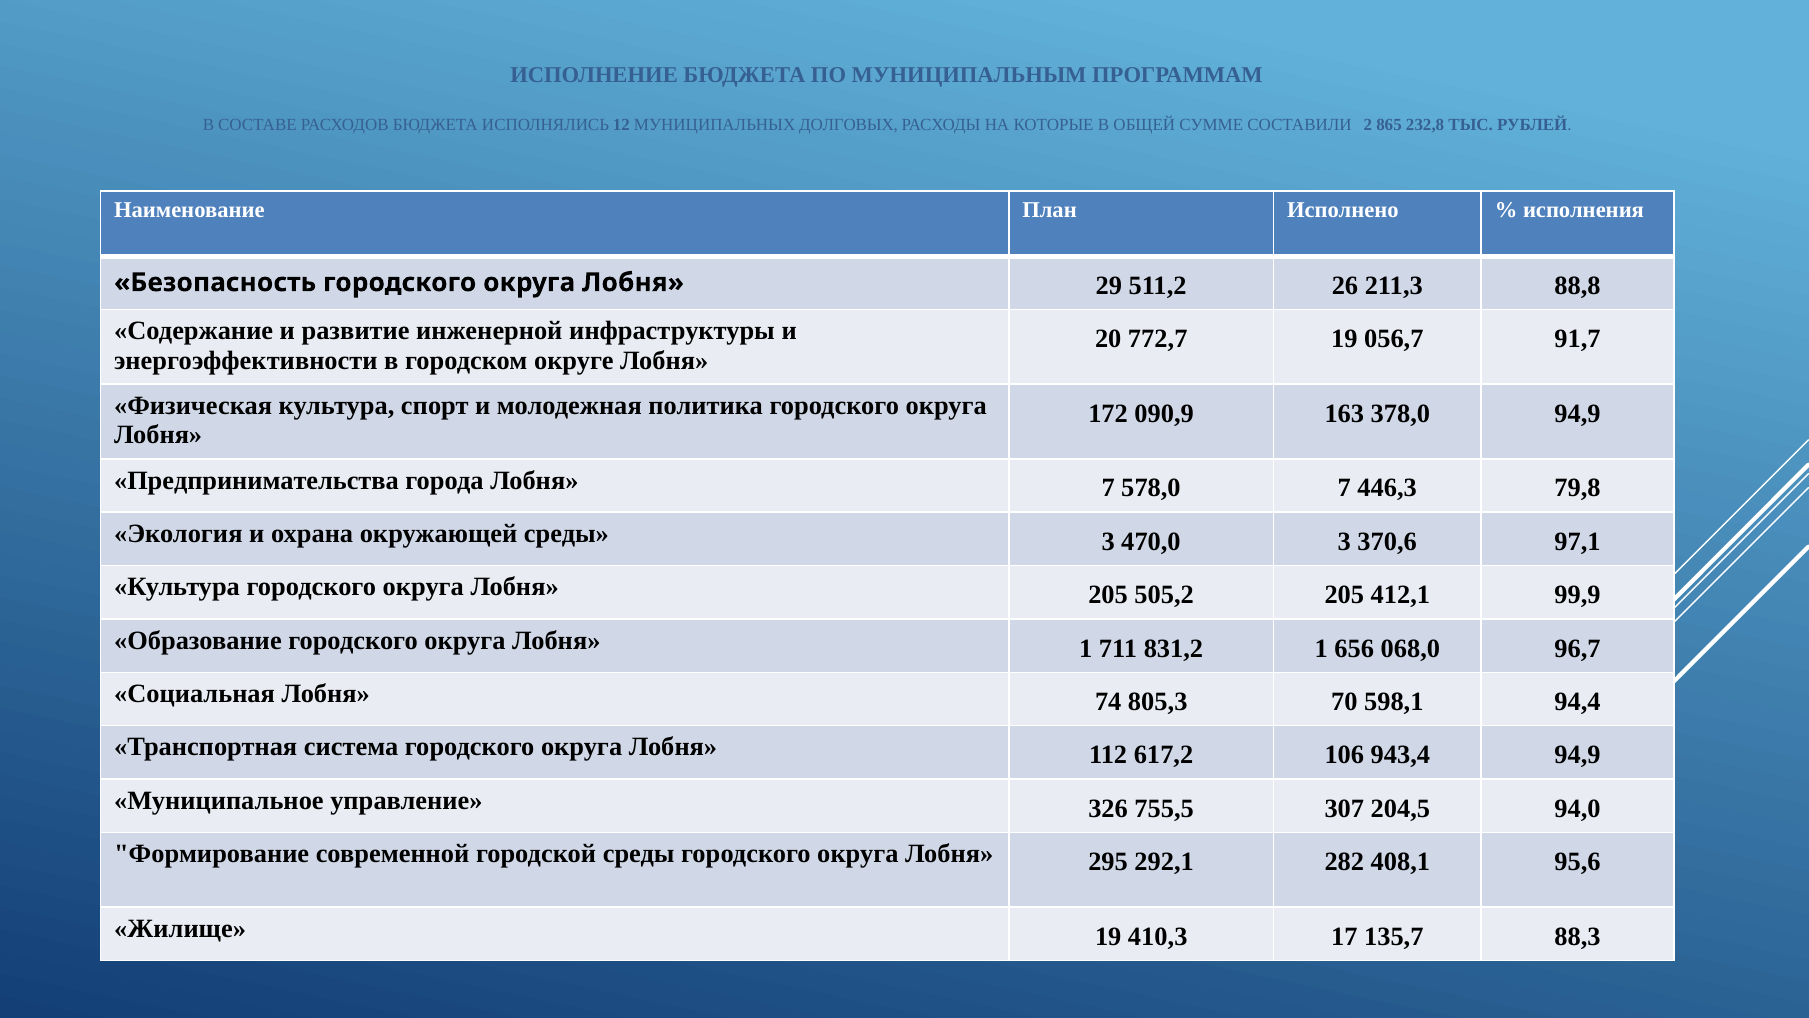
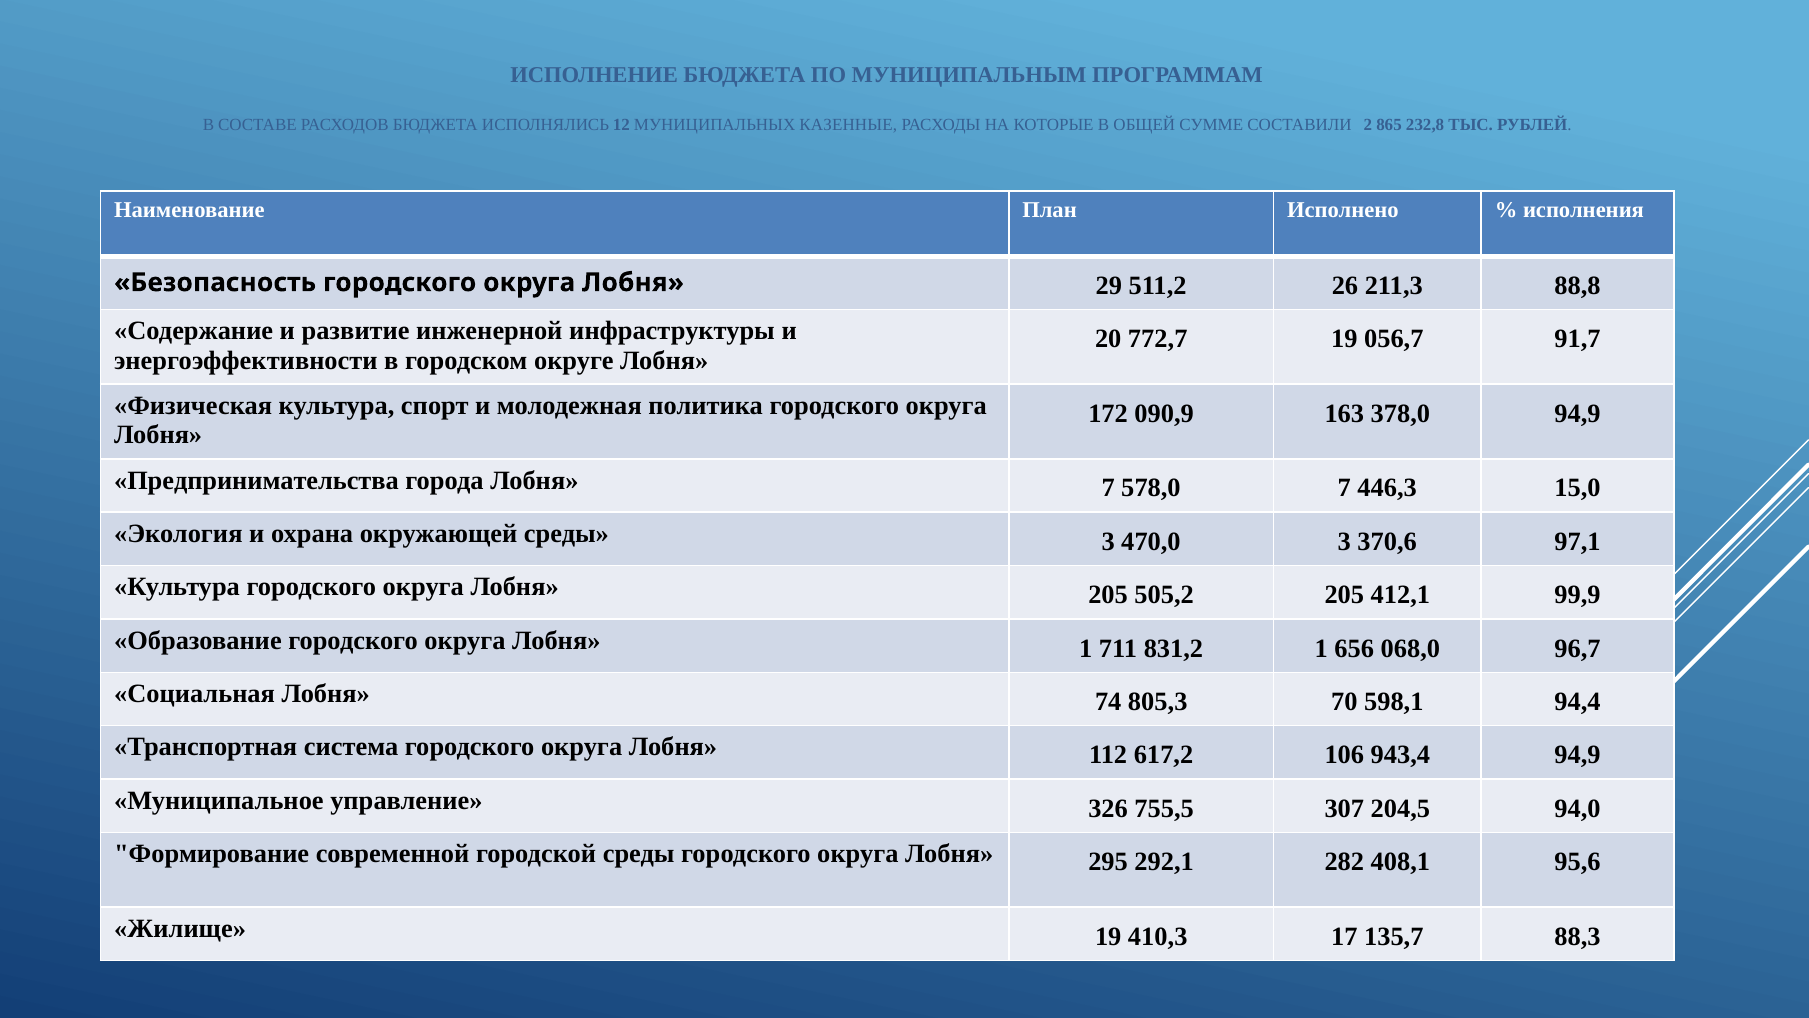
ДОЛГОВЫХ: ДОЛГОВЫХ -> КАЗЕННЫЕ
79,8: 79,8 -> 15,0
